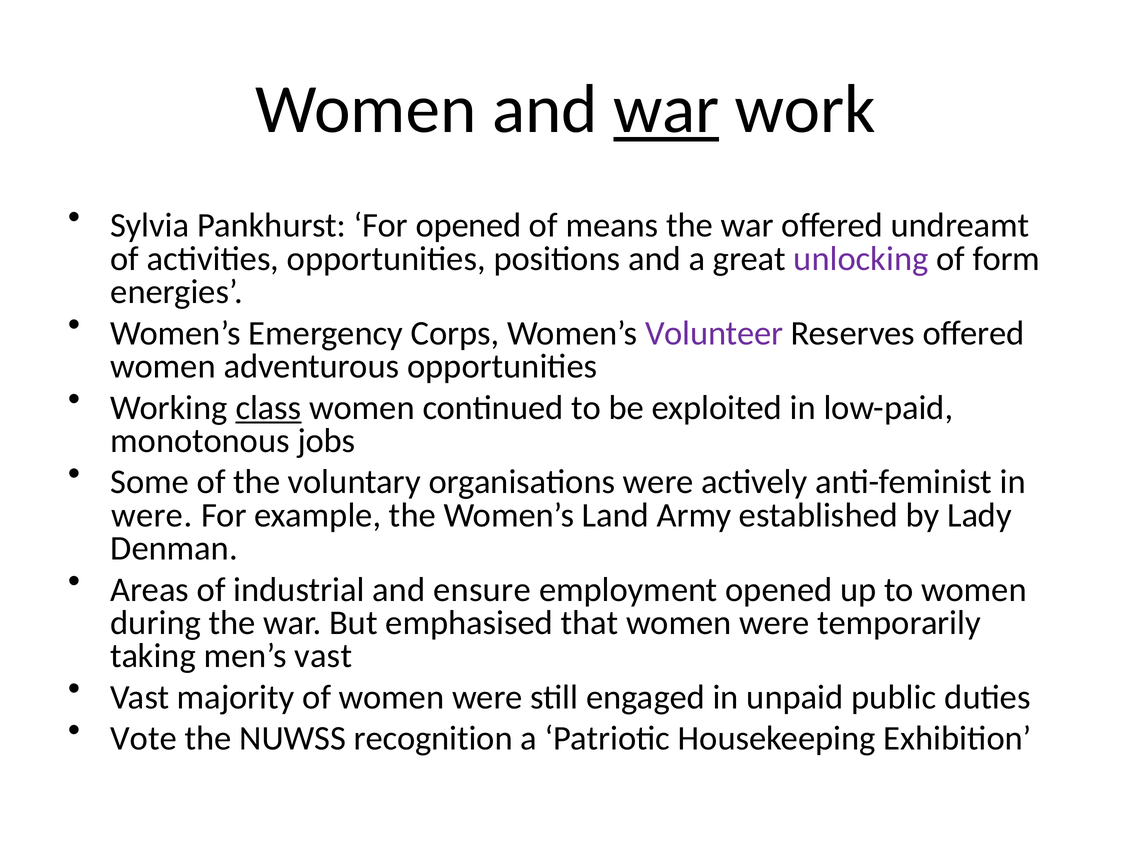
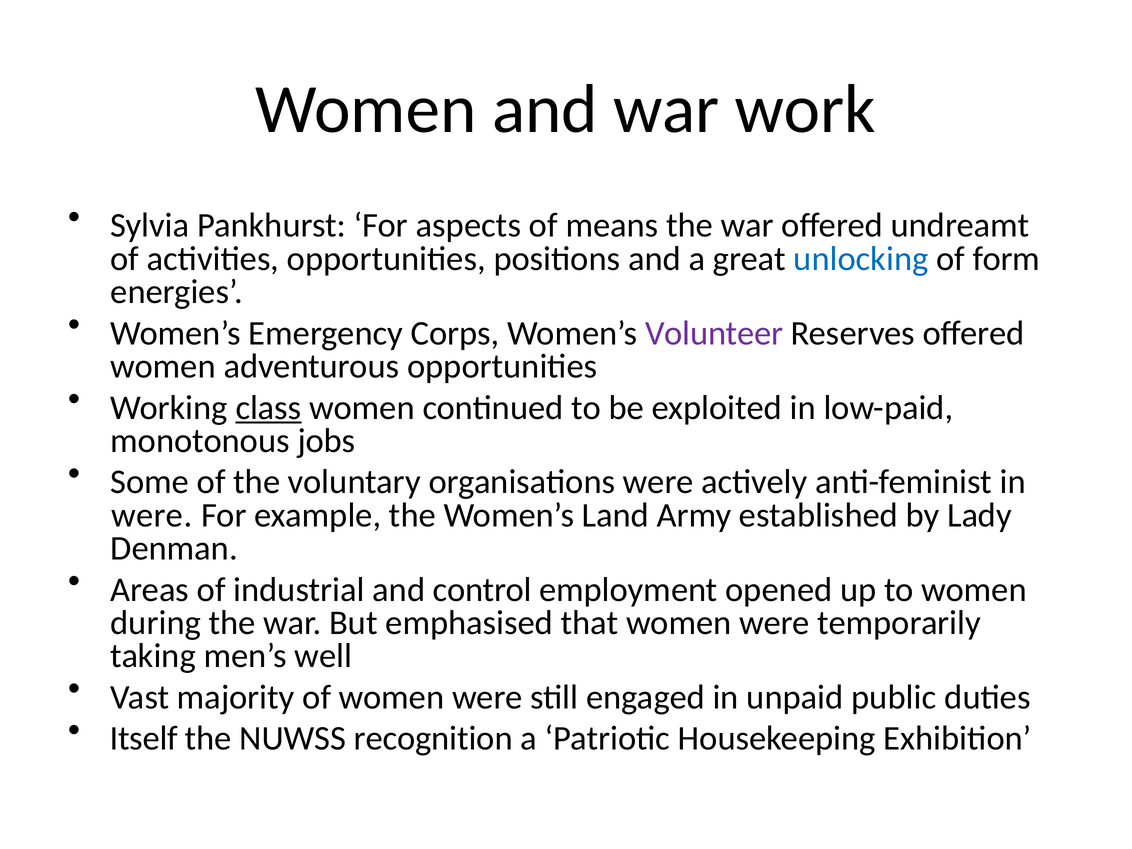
war at (666, 110) underline: present -> none
For opened: opened -> aspects
unlocking colour: purple -> blue
ensure: ensure -> control
men’s vast: vast -> well
Vote: Vote -> Itself
